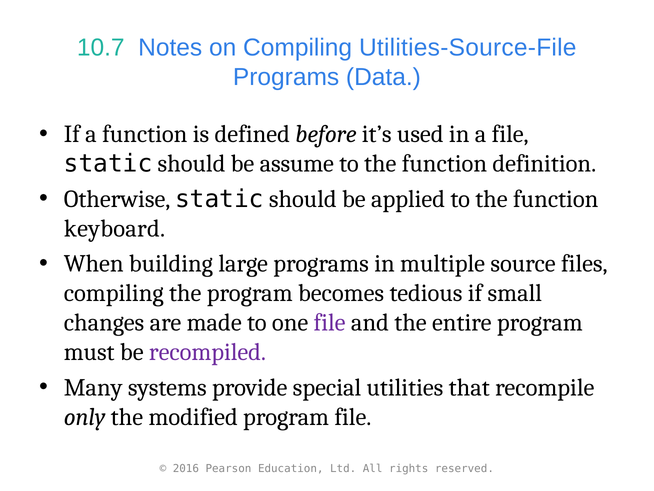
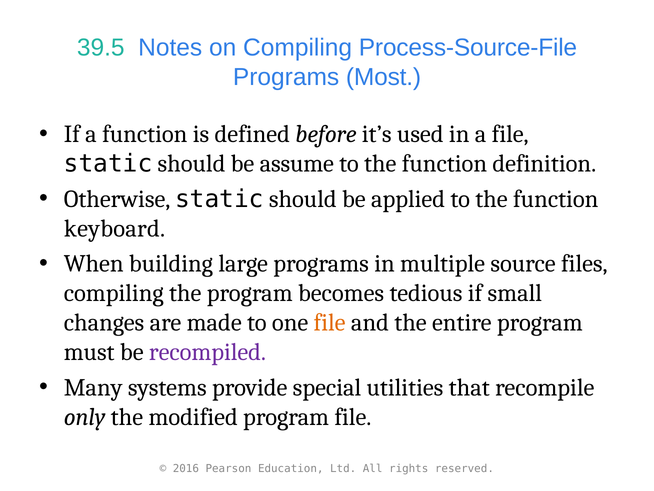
10.7: 10.7 -> 39.5
Utilities-Source-File: Utilities-Source-File -> Process-Source-File
Data: Data -> Most
file at (330, 323) colour: purple -> orange
